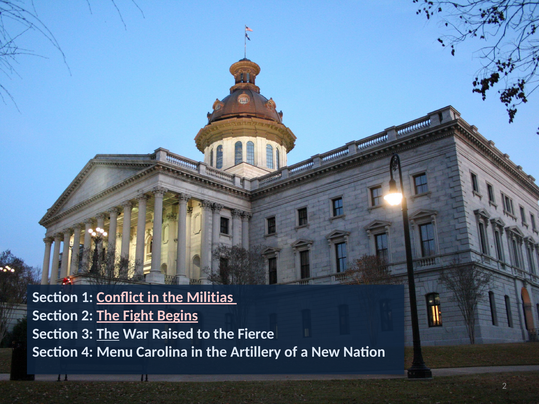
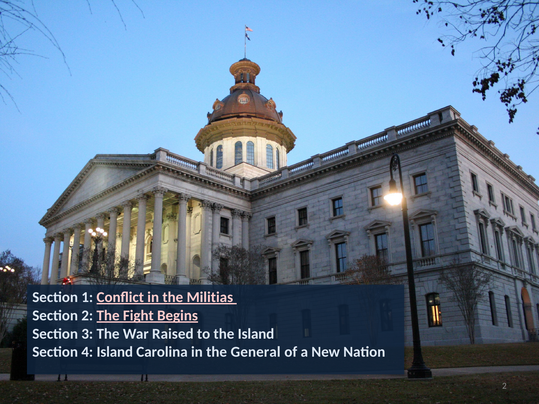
The at (108, 334) underline: present -> none
the Fierce: Fierce -> Island
4 Menu: Menu -> Island
Artillery: Artillery -> General
